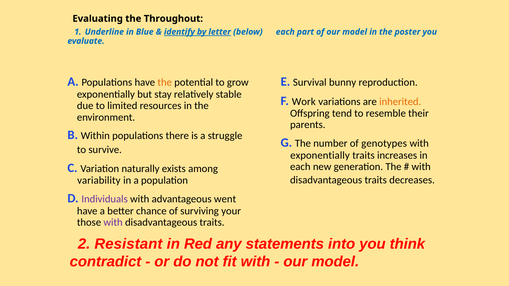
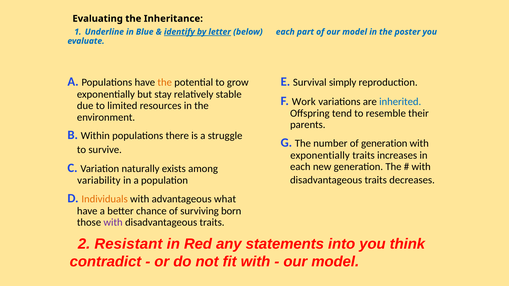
Throughout: Throughout -> Inheritance
bunny: bunny -> simply
inherited colour: orange -> blue
of genotypes: genotypes -> generation
Individuals colour: purple -> orange
went: went -> what
your: your -> born
